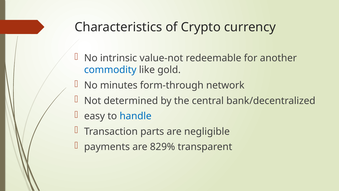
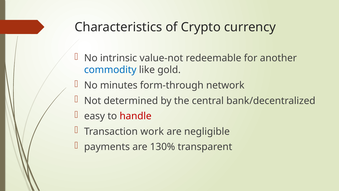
handle colour: blue -> red
parts: parts -> work
829%: 829% -> 130%
